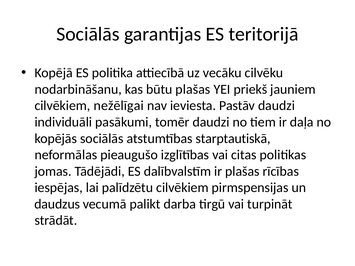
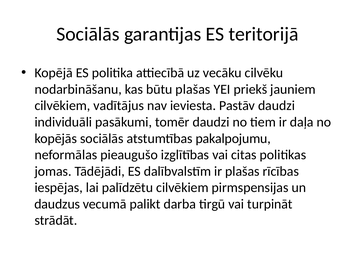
nežēlīgai: nežēlīgai -> vadītājus
starptautiskā: starptautiskā -> pakalpojumu
